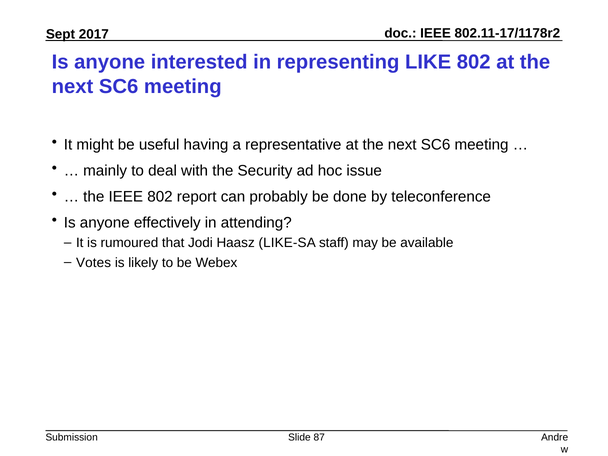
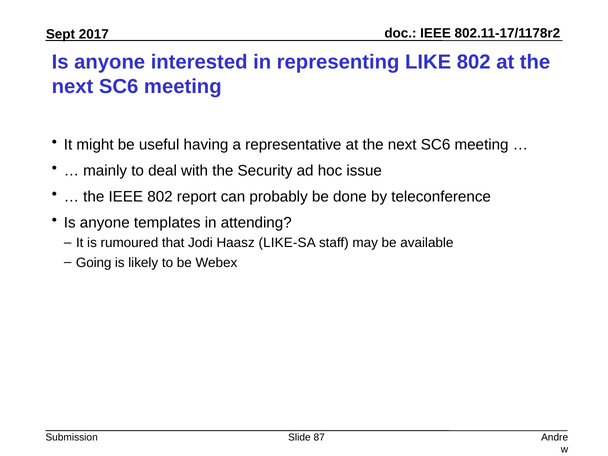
effectively: effectively -> templates
Votes: Votes -> Going
